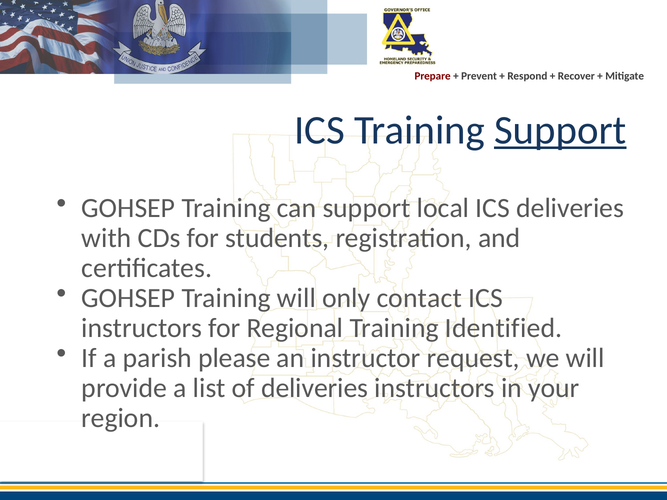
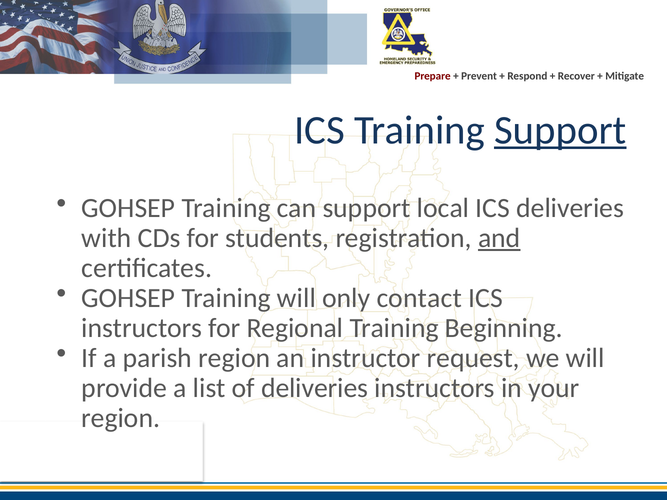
and underline: none -> present
Identified: Identified -> Beginning
parish please: please -> region
